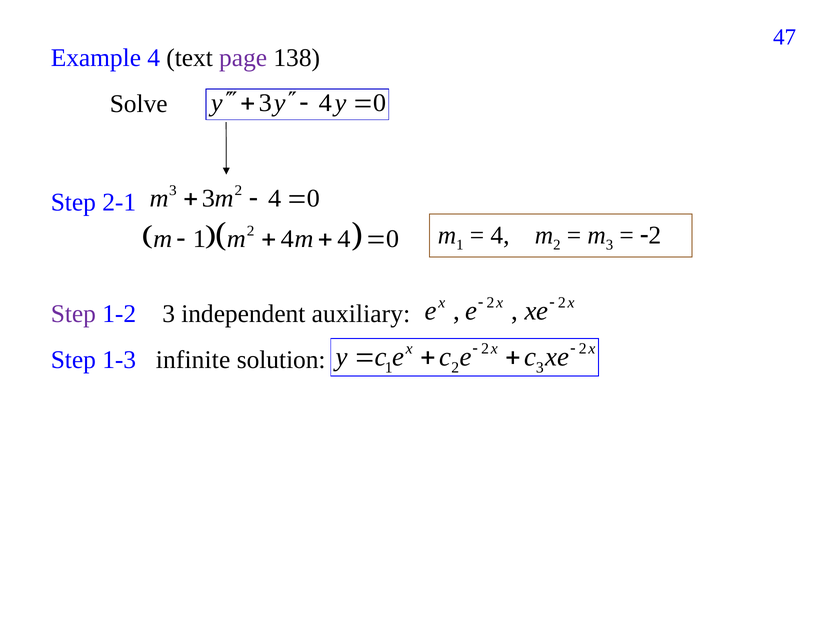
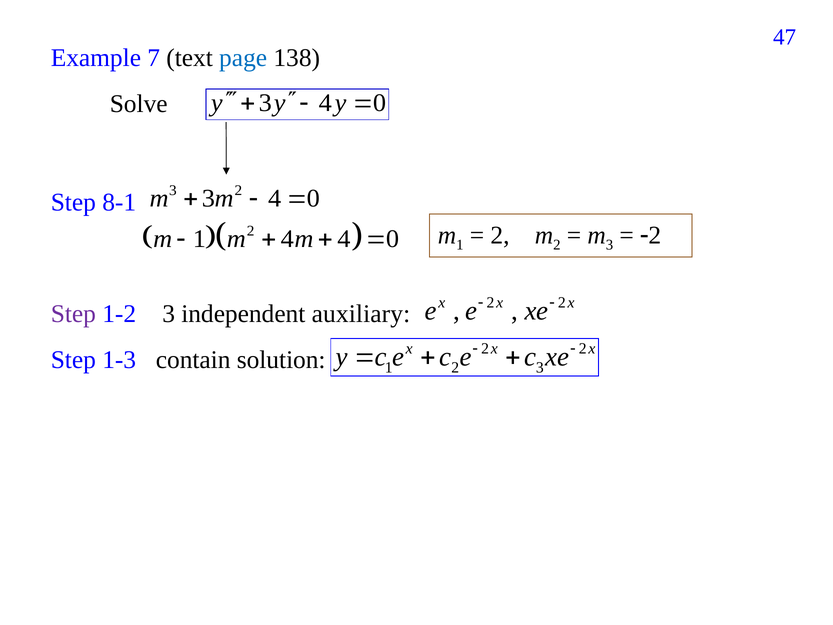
Example 4: 4 -> 7
page colour: purple -> blue
2-1: 2-1 -> 8-1
4 at (500, 235): 4 -> 2
infinite: infinite -> contain
